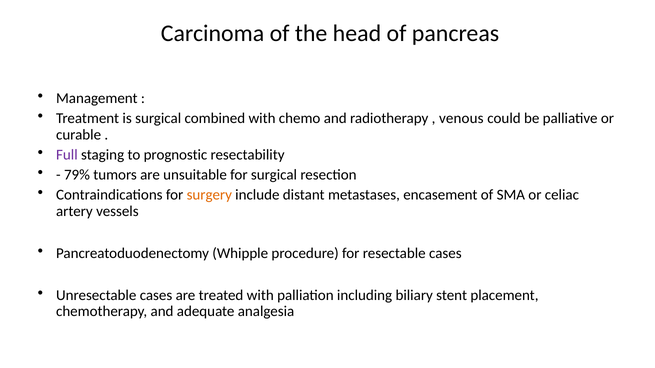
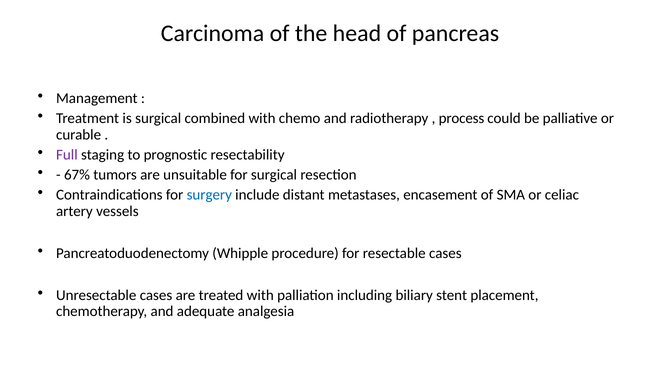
venous: venous -> process
79%: 79% -> 67%
surgery colour: orange -> blue
